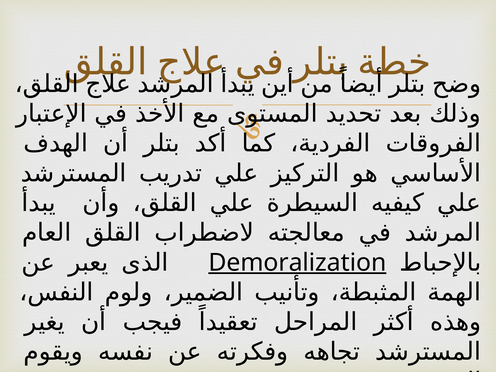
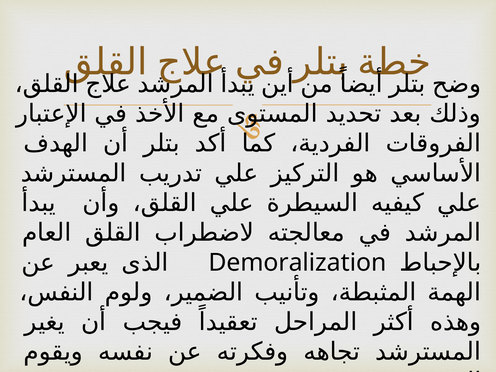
Demoralization underline: present -> none
